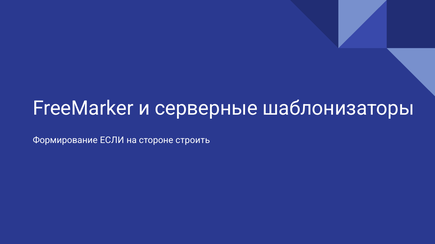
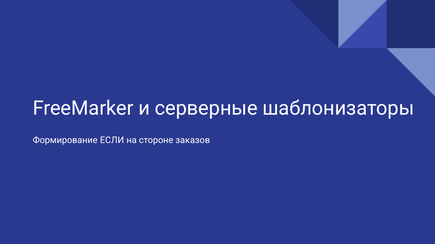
строить: строить -> заказов
